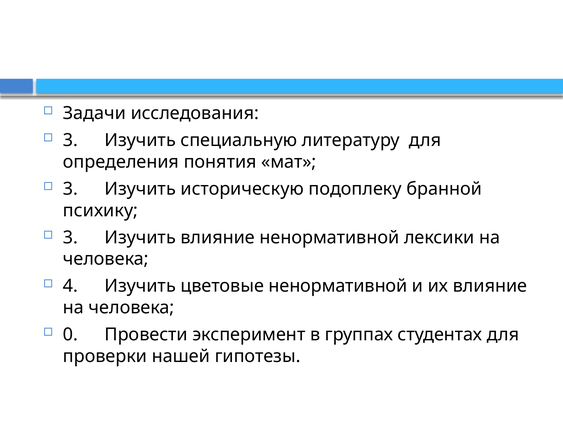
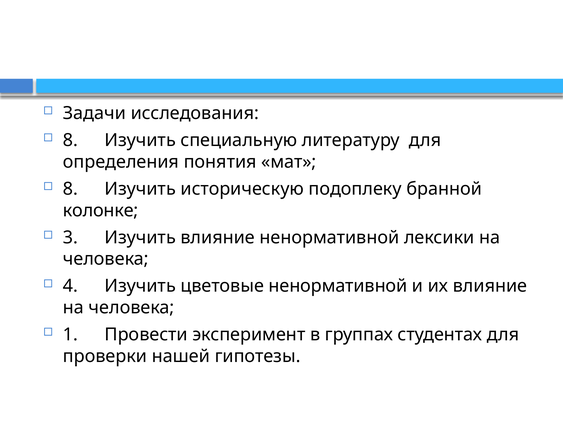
3 at (71, 140): 3 -> 8
3 at (71, 189): 3 -> 8
психику: психику -> колонке
0: 0 -> 1
